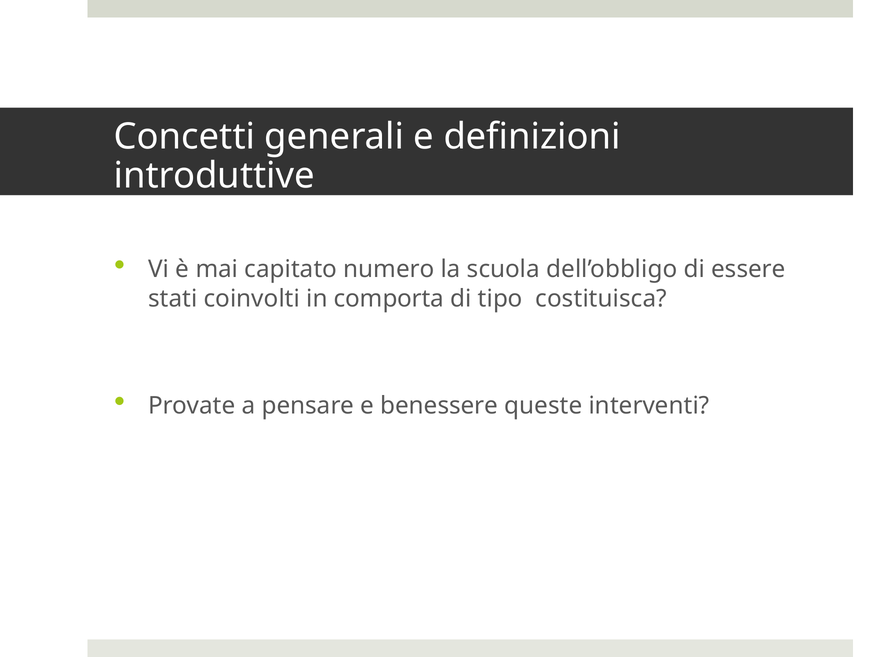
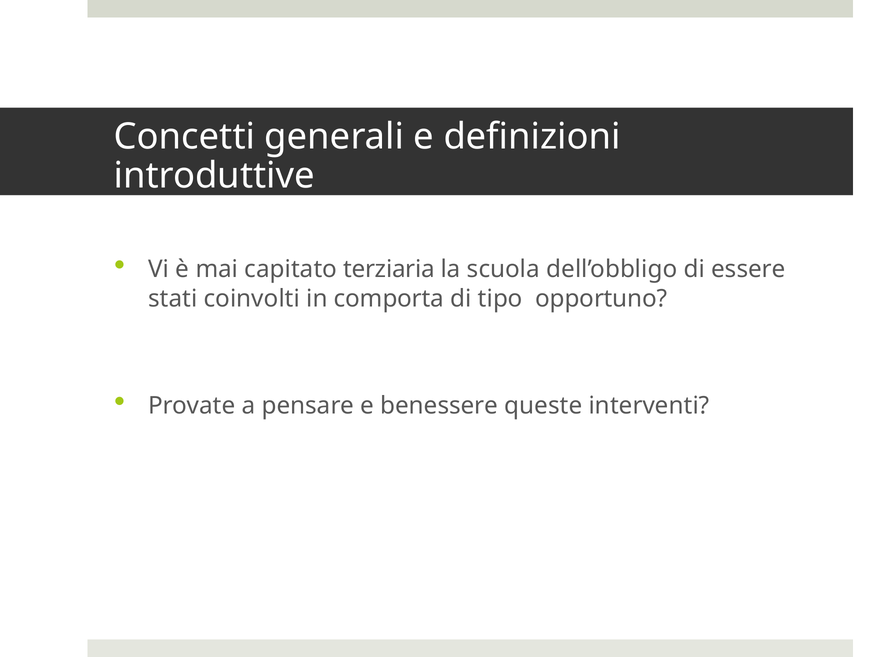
numero: numero -> terziaria
costituisca: costituisca -> opportuno
